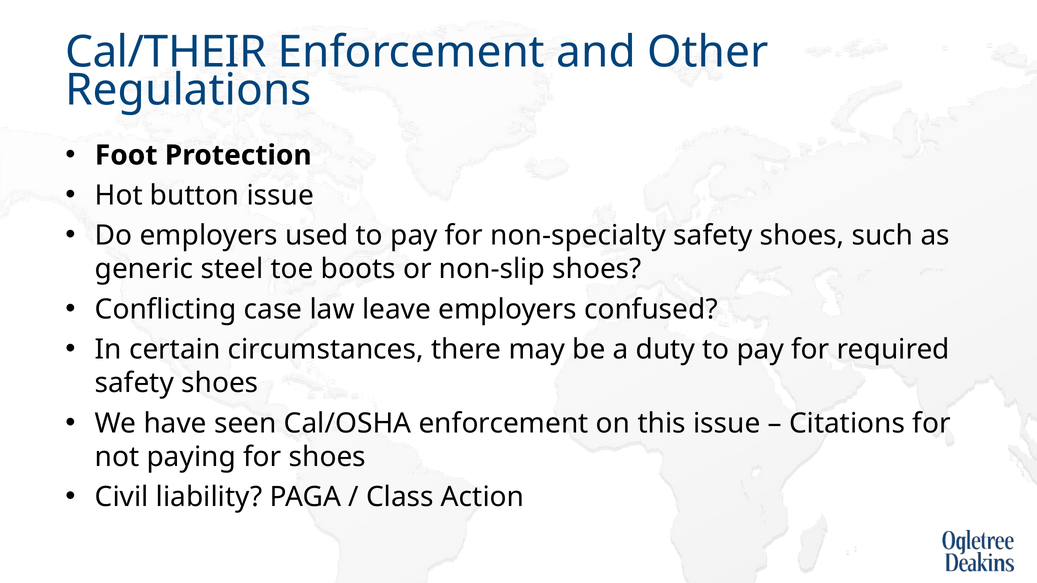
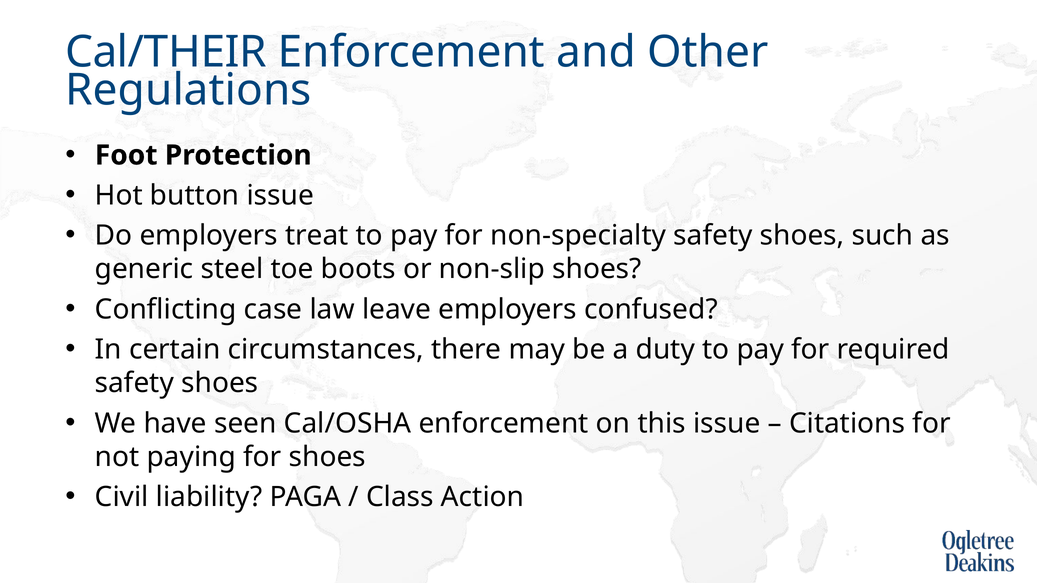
used: used -> treat
